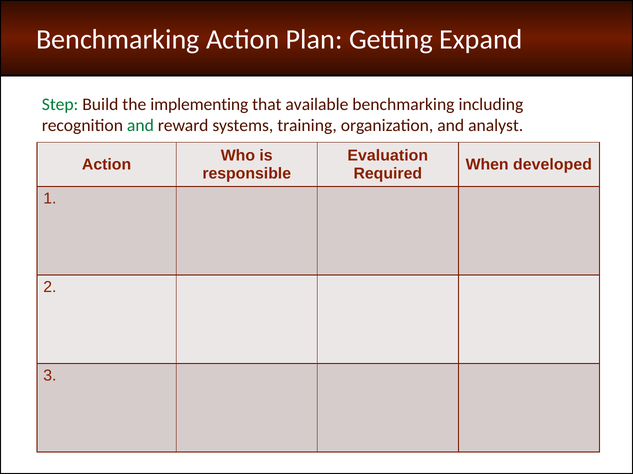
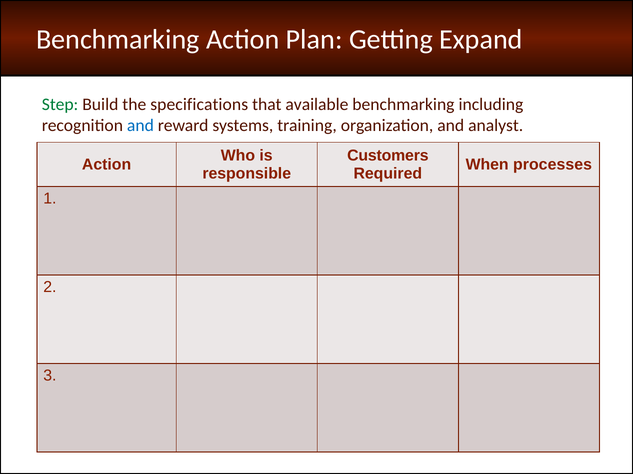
implementing: implementing -> specifications
and at (140, 126) colour: green -> blue
Evaluation: Evaluation -> Customers
developed: developed -> processes
